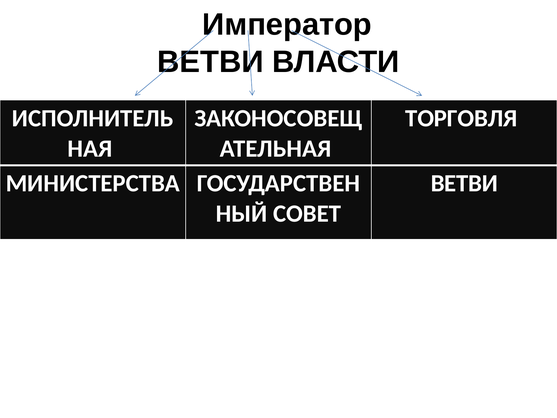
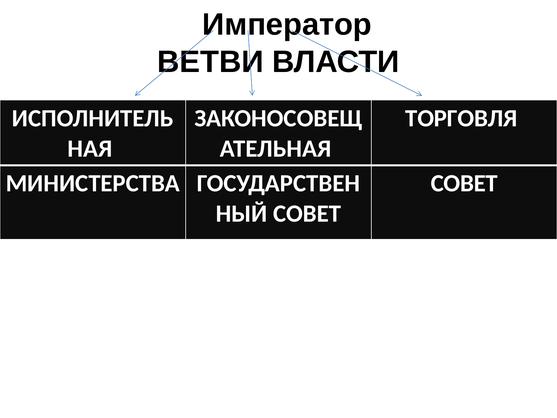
ВЕТВИ at (464, 183): ВЕТВИ -> СОВЕТ
